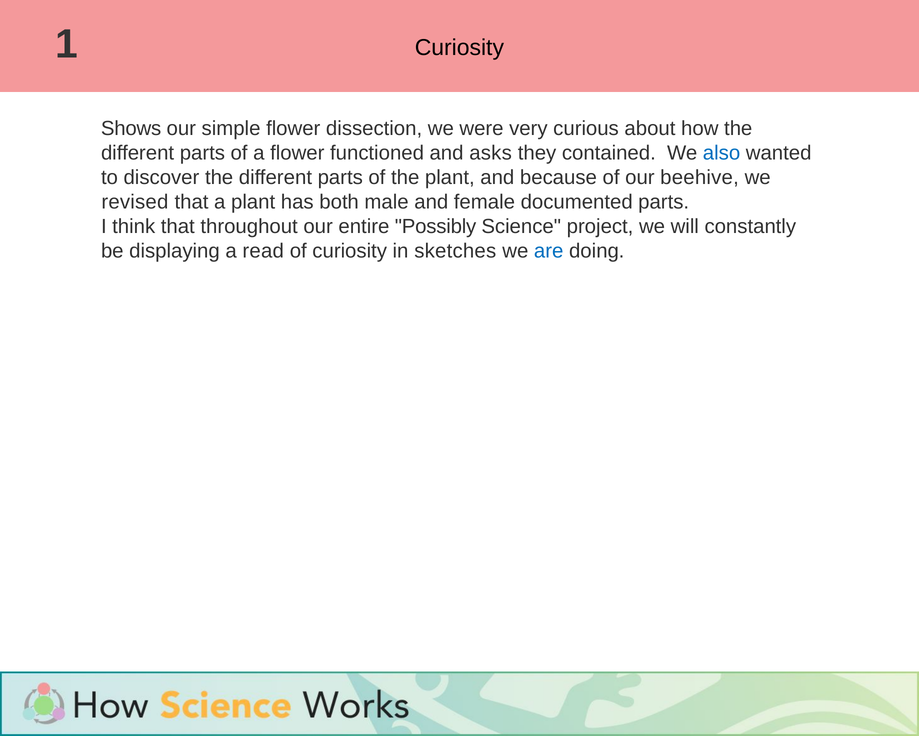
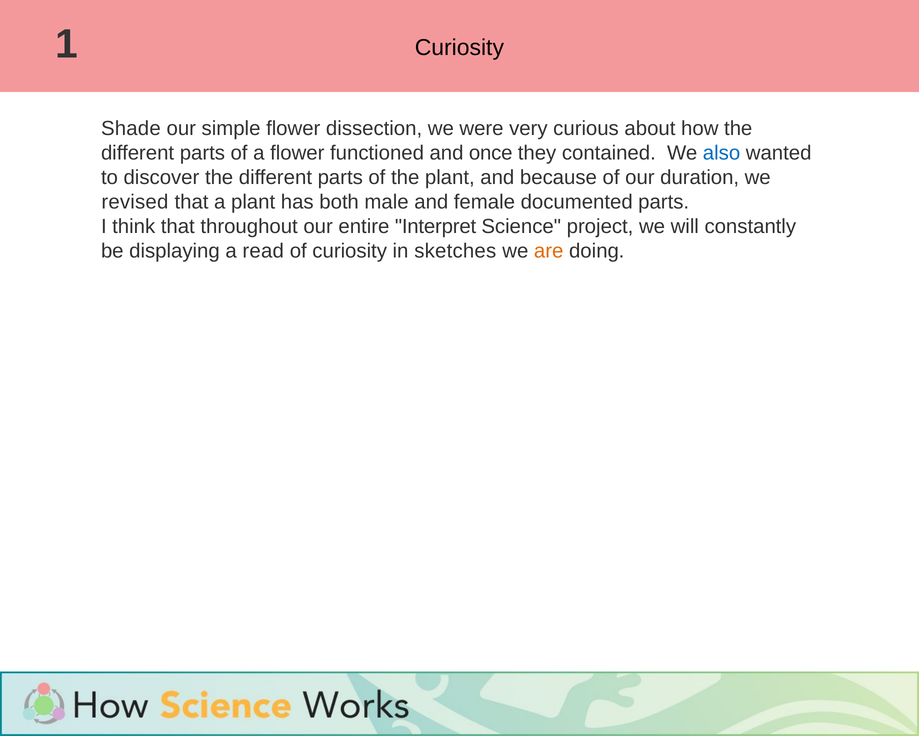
Shows: Shows -> Shade
asks: asks -> once
beehive: beehive -> duration
Possibly: Possibly -> Interpret
are colour: blue -> orange
